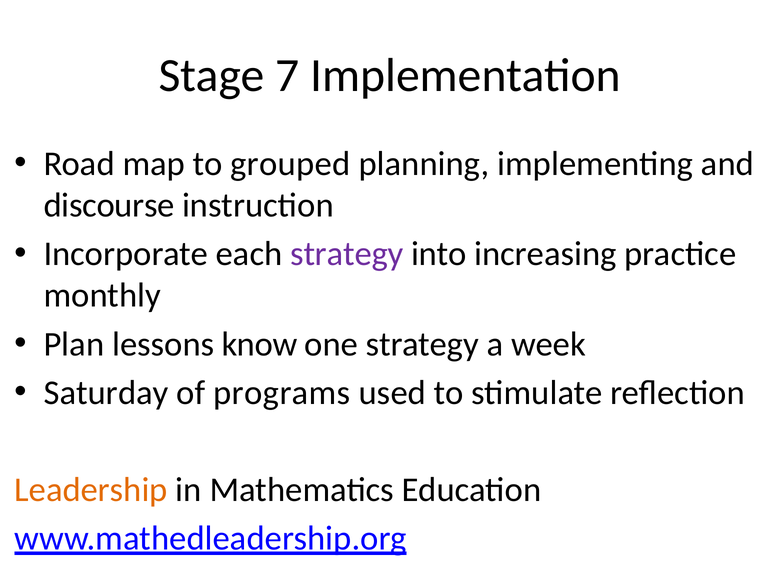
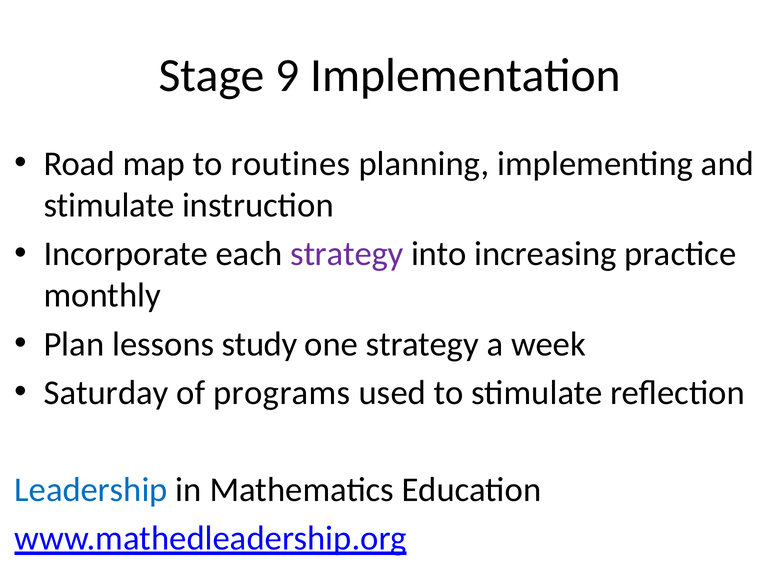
7: 7 -> 9
grouped: grouped -> routines
discourse at (109, 205): discourse -> stimulate
know: know -> study
Leadership colour: orange -> blue
